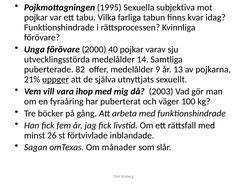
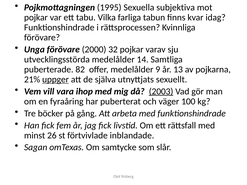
40: 40 -> 32
2003 underline: none -> present
månader: månader -> samtycke
